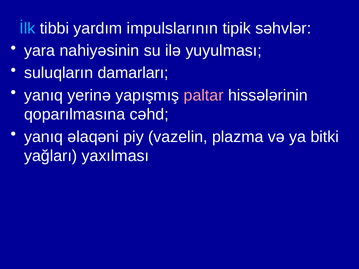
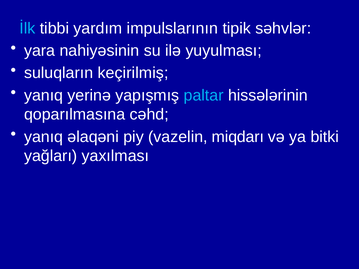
damarları: damarları -> keçirilmiş
paltar colour: pink -> light blue
plazma: plazma -> miqdarı
